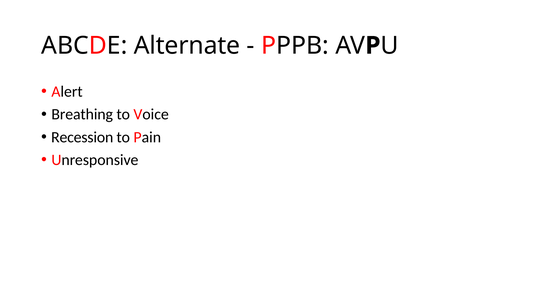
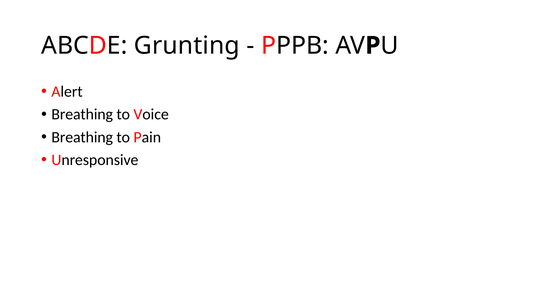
Alternate: Alternate -> Grunting
Recession at (82, 137): Recession -> Breathing
